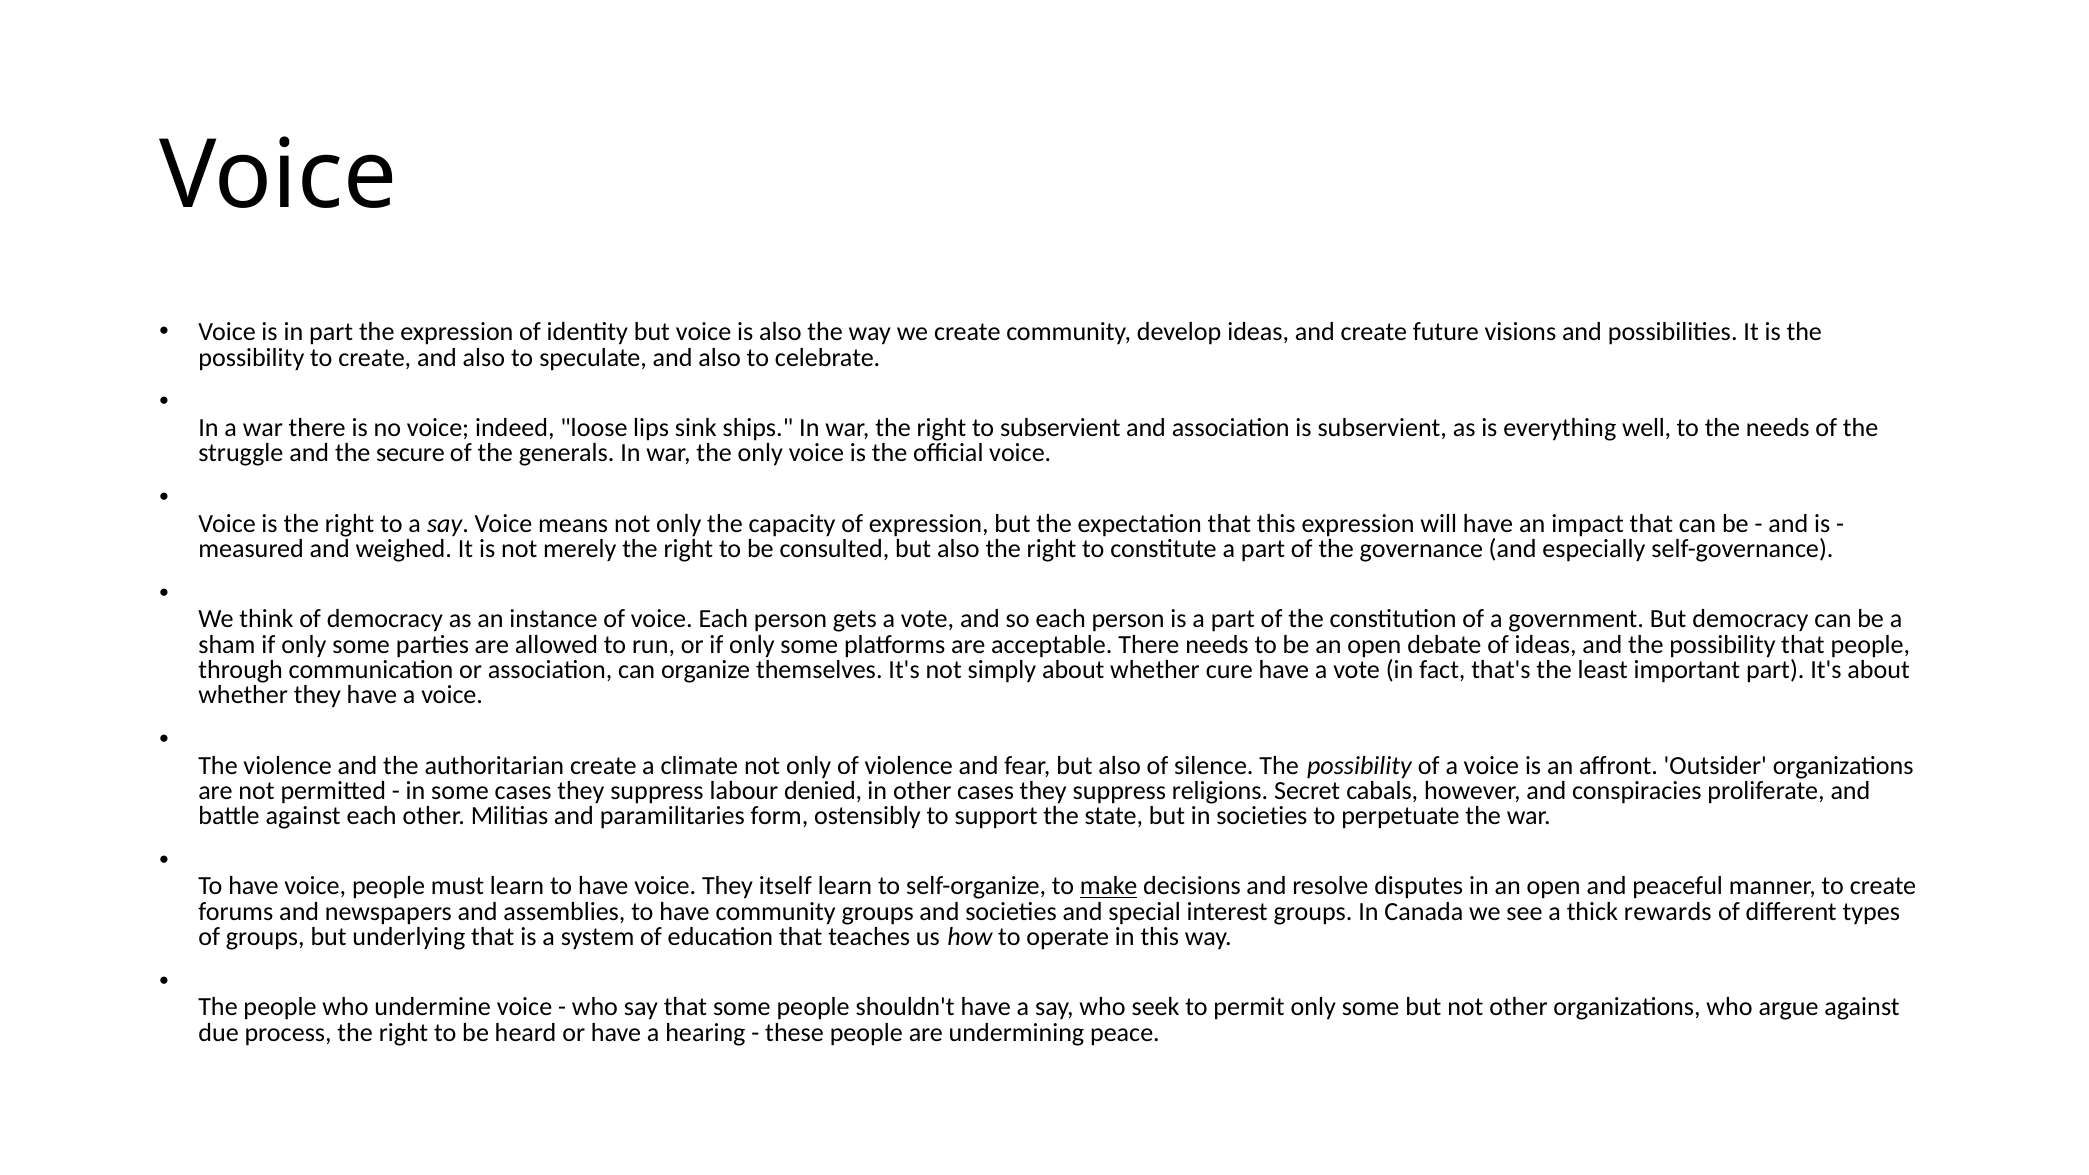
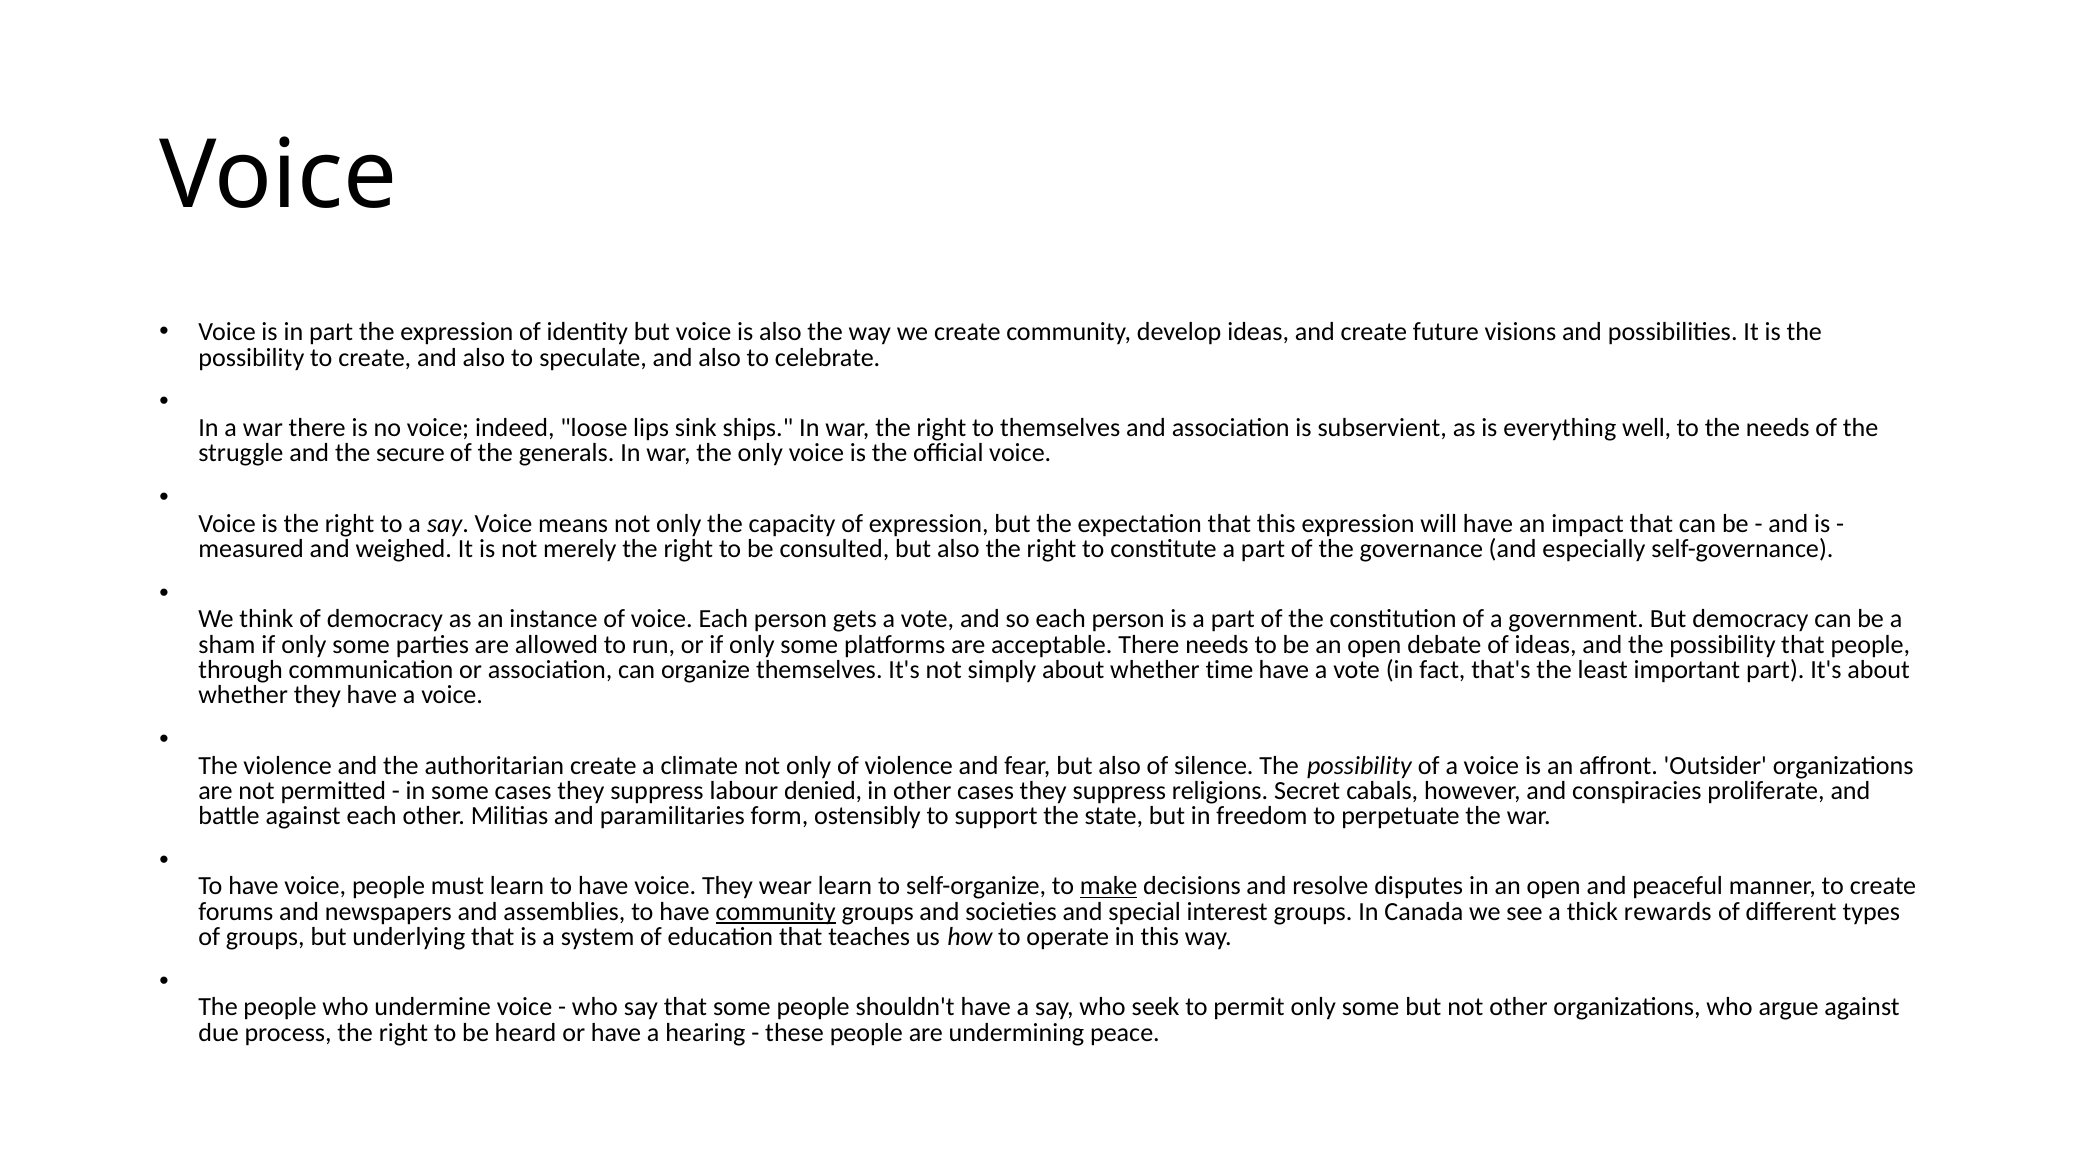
to subservient: subservient -> themselves
cure: cure -> time
in societies: societies -> freedom
itself: itself -> wear
community at (776, 912) underline: none -> present
